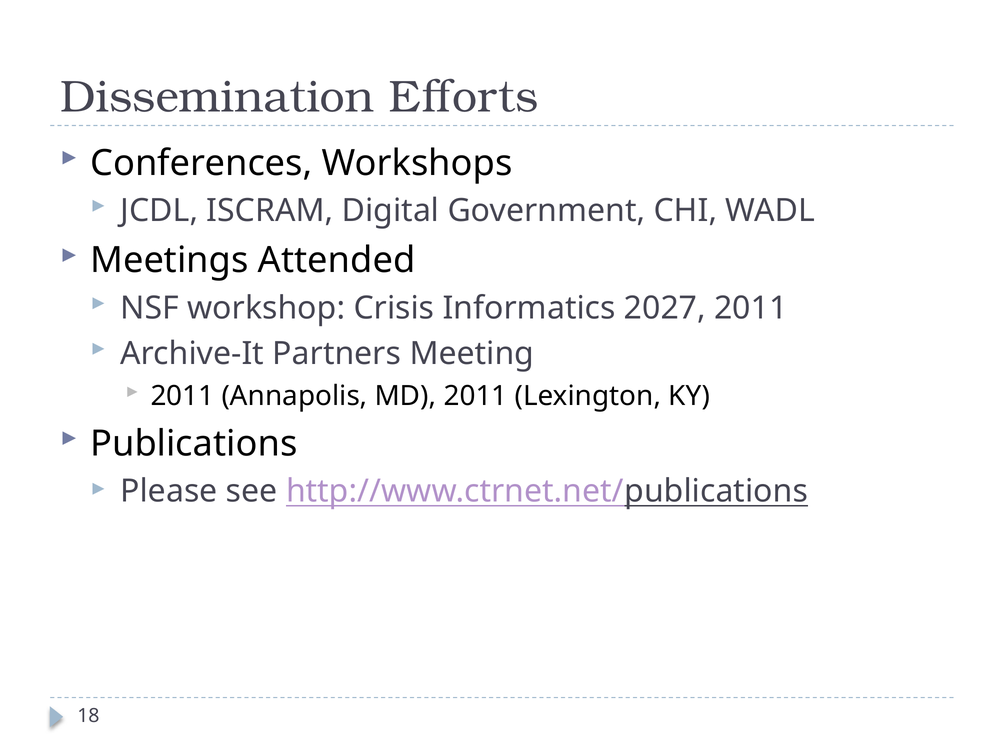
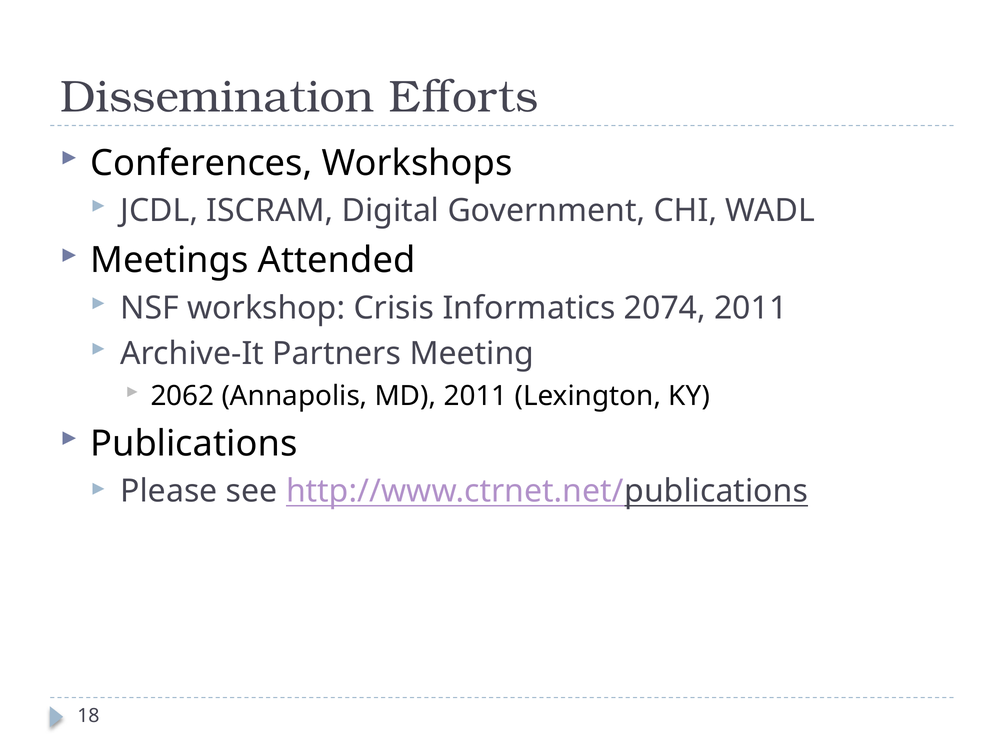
2027: 2027 -> 2074
2011 at (182, 396): 2011 -> 2062
